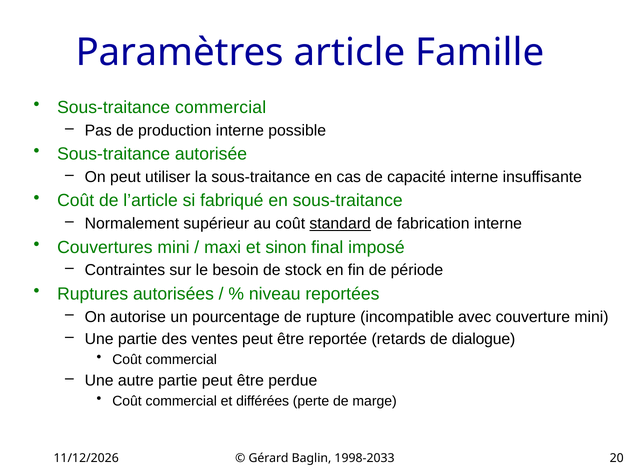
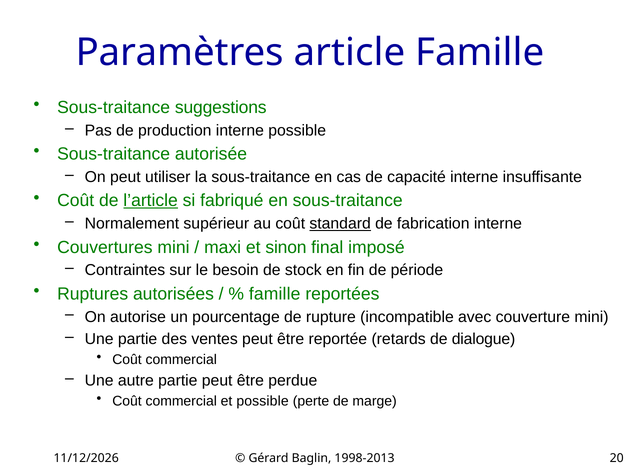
Sous-traitance commercial: commercial -> suggestions
l’article underline: none -> present
niveau at (275, 294): niveau -> famille
et différées: différées -> possible
1998-2033: 1998-2033 -> 1998-2013
